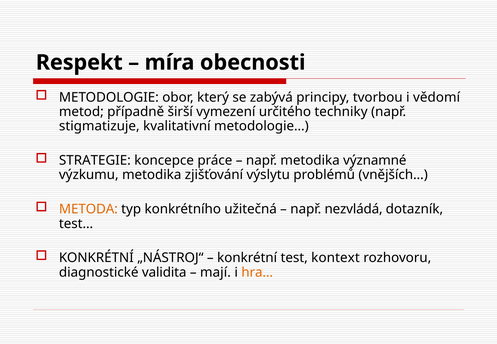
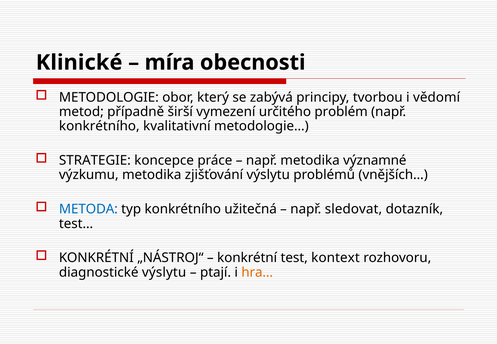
Respekt: Respekt -> Klinické
techniky: techniky -> problém
stigmatizuje at (99, 126): stigmatizuje -> konkrétního
METODA colour: orange -> blue
nezvládá: nezvládá -> sledovat
diagnostické validita: validita -> výslytu
mají: mají -> ptají
